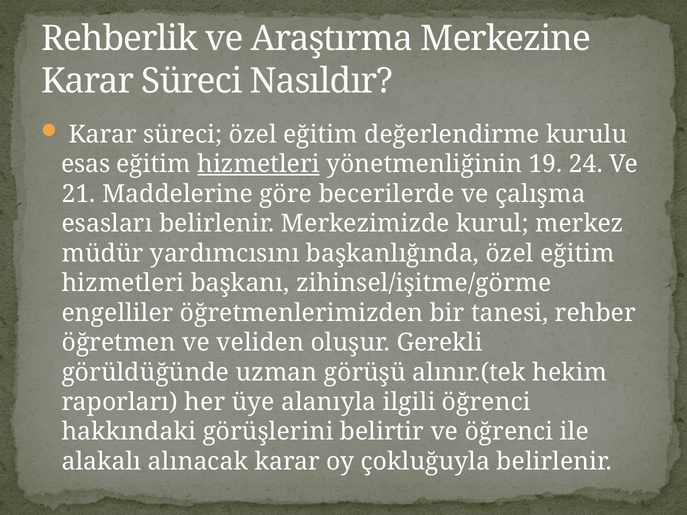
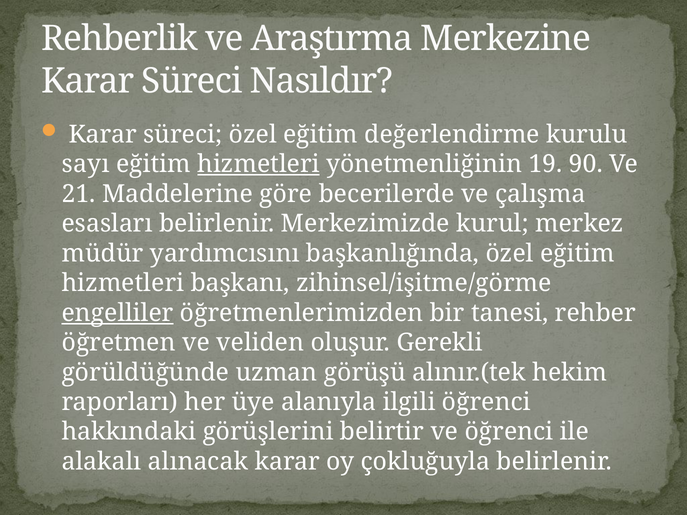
esas: esas -> sayı
24: 24 -> 90
engelliler underline: none -> present
